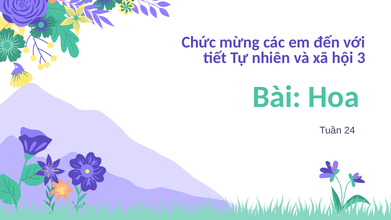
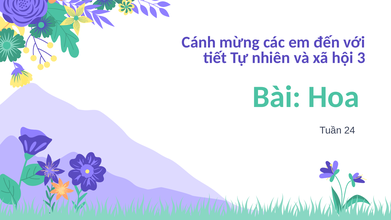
Chức: Chức -> Cánh
